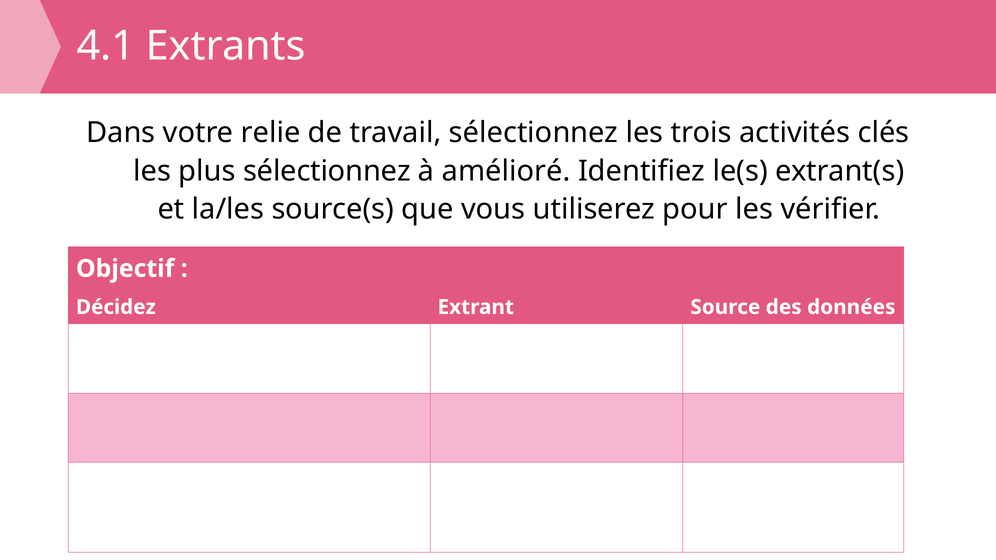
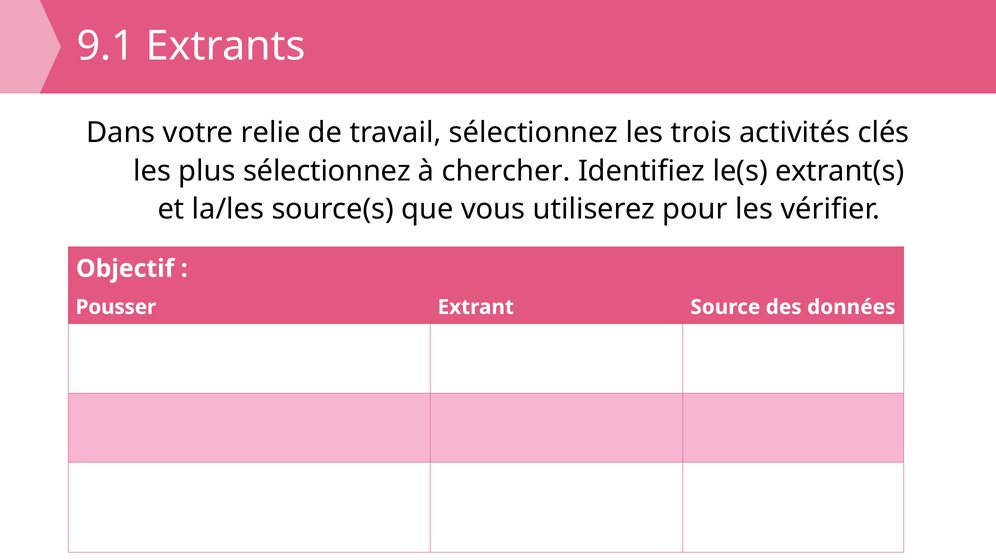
4.1: 4.1 -> 9.1
amélioré: amélioré -> chercher
Décidez: Décidez -> Pousser
